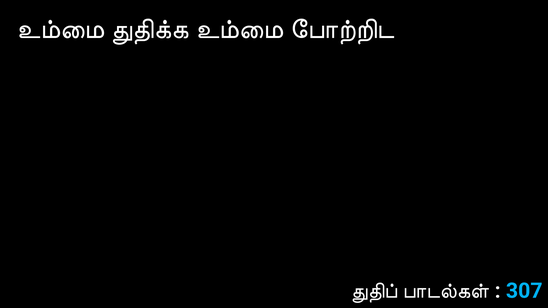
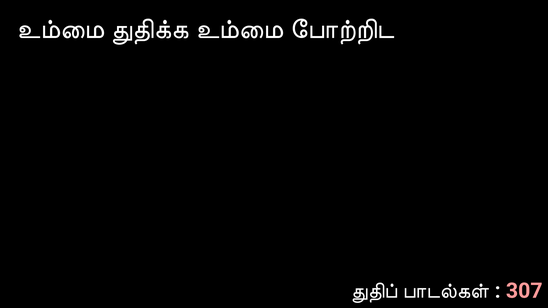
307 colour: light blue -> pink
